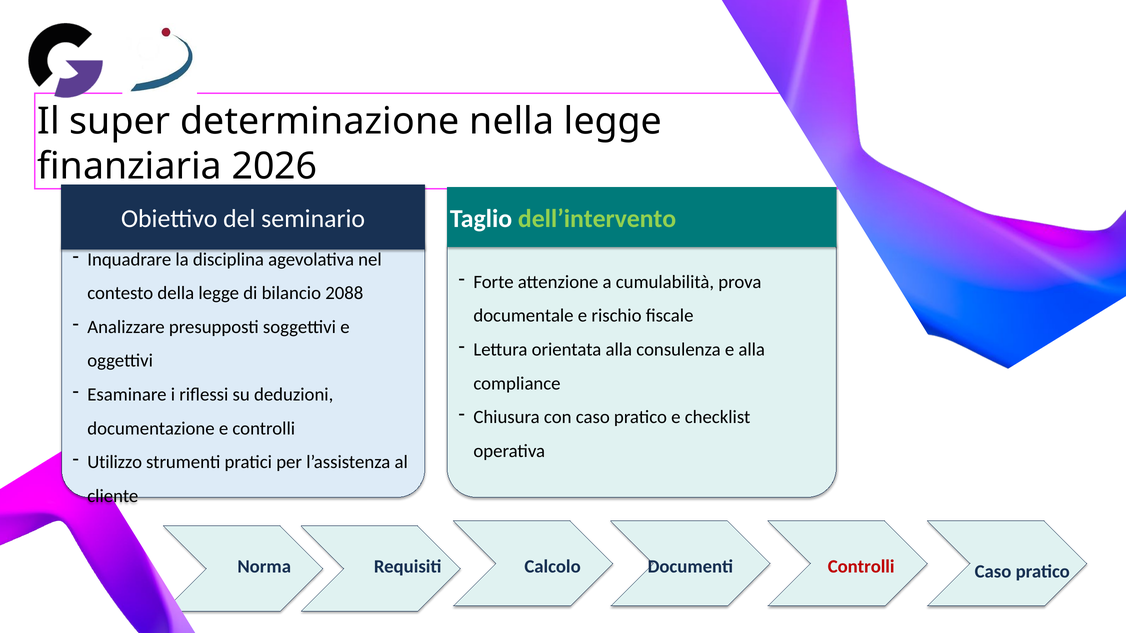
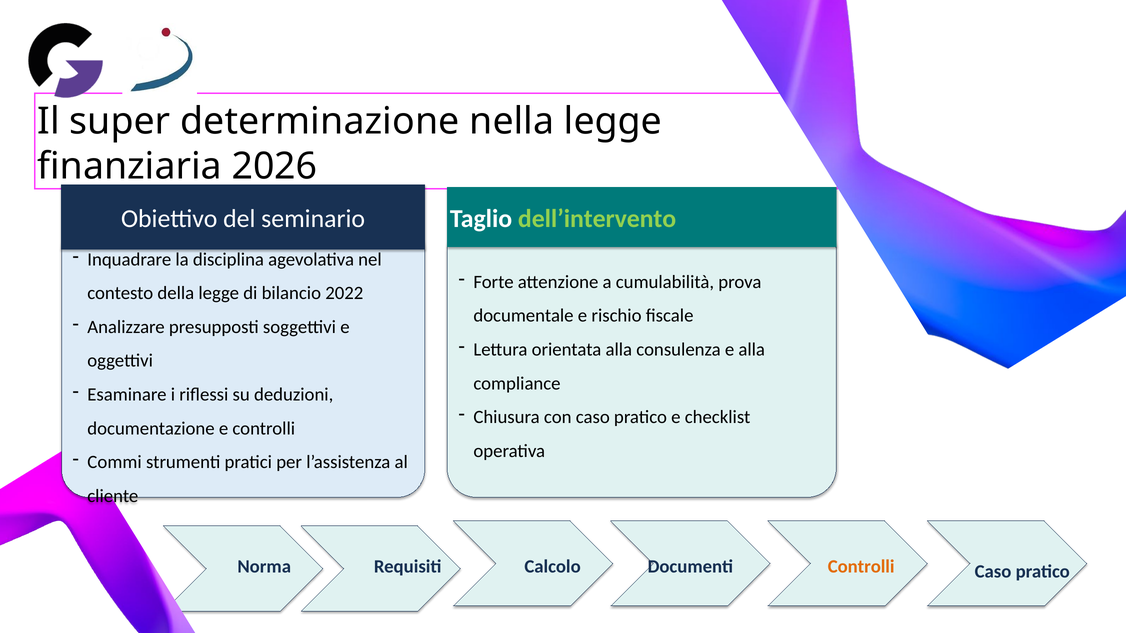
2088: 2088 -> 2022
Utilizzo: Utilizzo -> Commi
Controlli at (861, 567) colour: red -> orange
